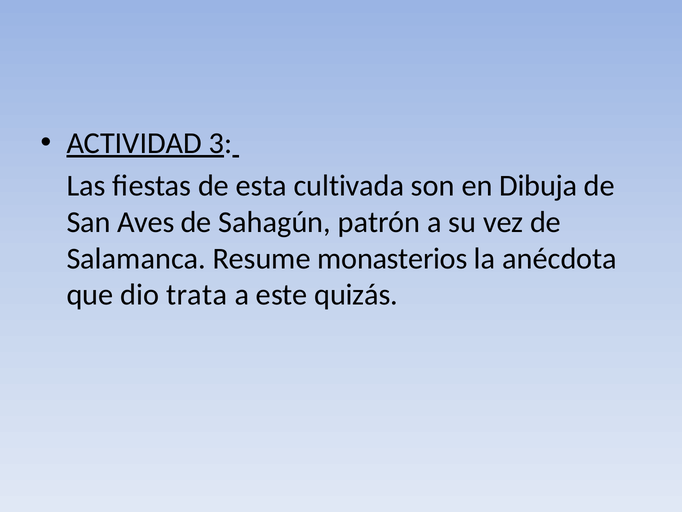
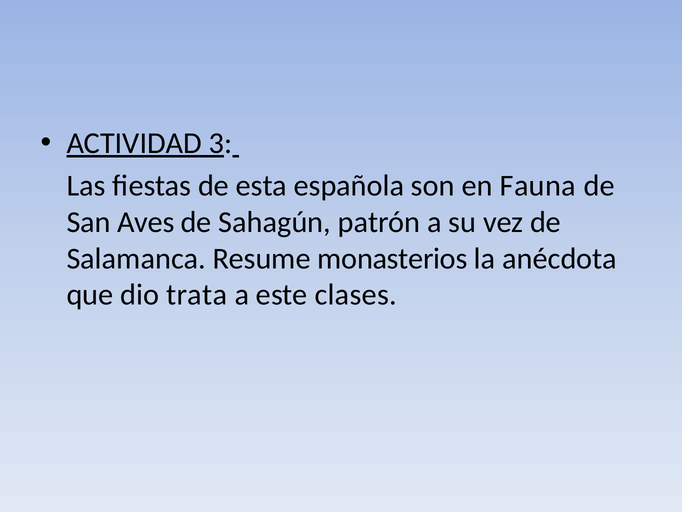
cultivada: cultivada -> española
Dibuja: Dibuja -> Fauna
quizás: quizás -> clases
